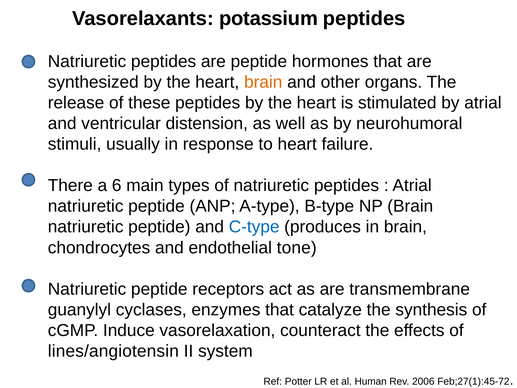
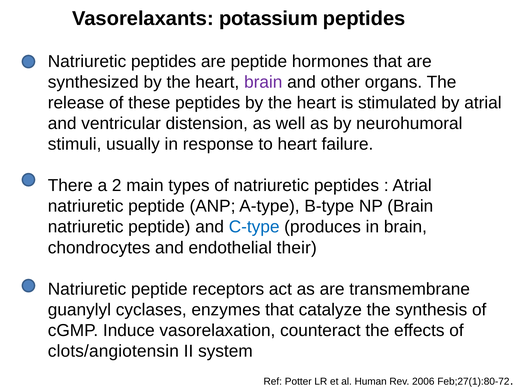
brain at (263, 82) colour: orange -> purple
6: 6 -> 2
tone: tone -> their
lines/angiotensin: lines/angiotensin -> clots/angiotensin
Feb;27(1):45-72: Feb;27(1):45-72 -> Feb;27(1):80-72
